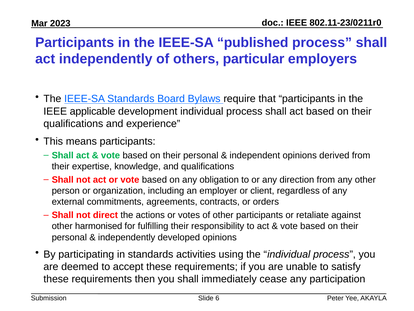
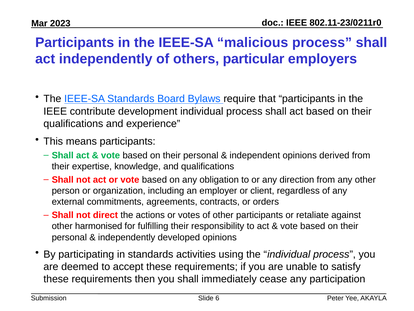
published: published -> malicious
applicable: applicable -> contribute
